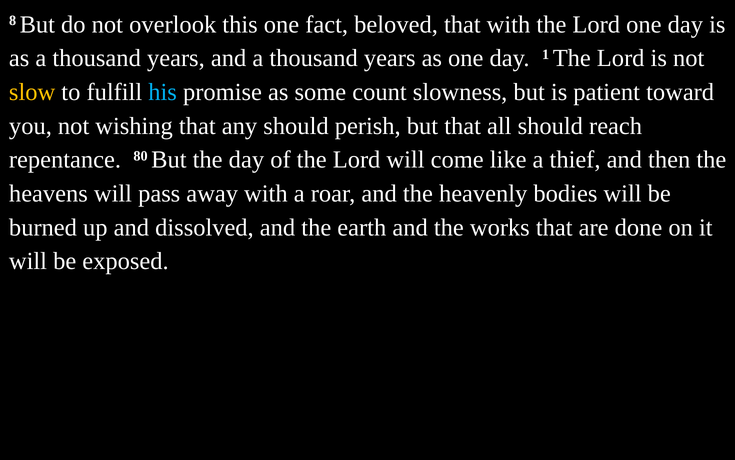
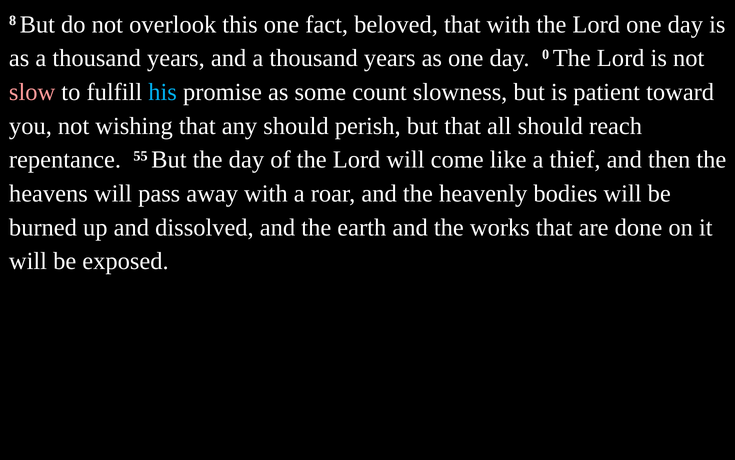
1: 1 -> 0
slow colour: yellow -> pink
80: 80 -> 55
